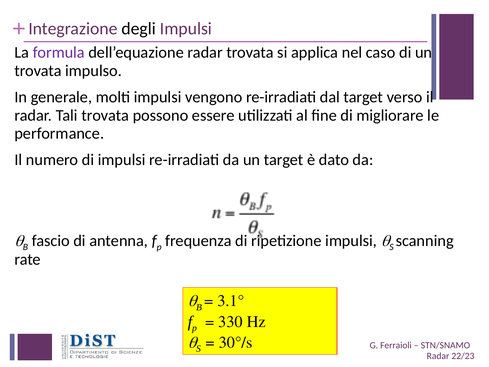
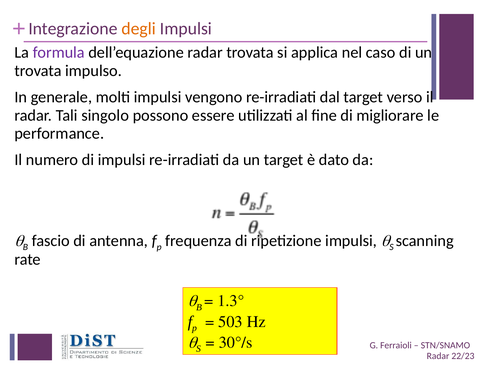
degli colour: black -> orange
Tali trovata: trovata -> singolo
3.1°: 3.1° -> 1.3°
330: 330 -> 503
